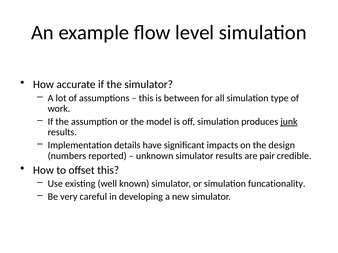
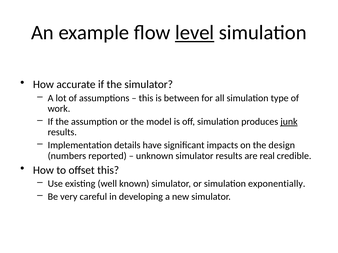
level underline: none -> present
pair: pair -> real
funcationality: funcationality -> exponentially
